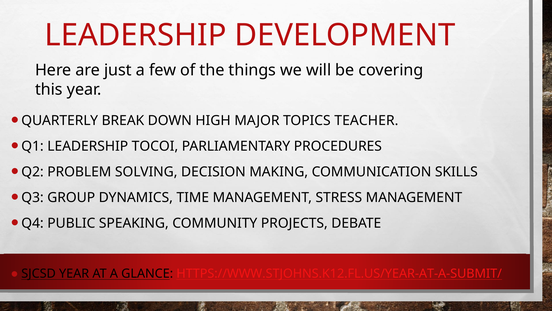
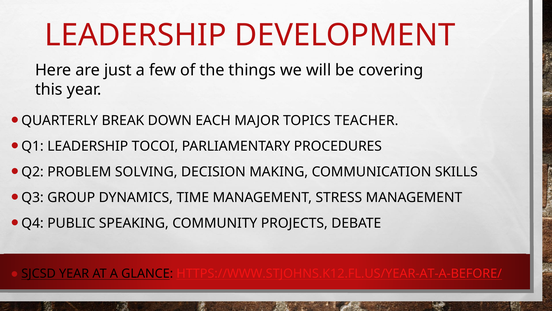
HIGH: HIGH -> EACH
HTTPS://WWW.STJOHNS.K12.FL.US/YEAR-AT-A-SUBMIT/: HTTPS://WWW.STJOHNS.K12.FL.US/YEAR-AT-A-SUBMIT/ -> HTTPS://WWW.STJOHNS.K12.FL.US/YEAR-AT-A-BEFORE/
